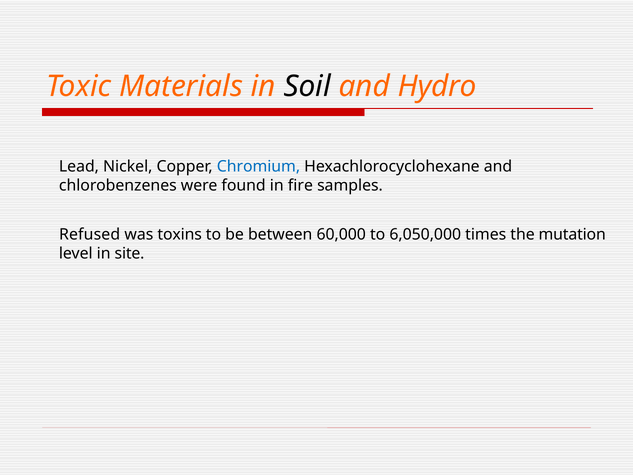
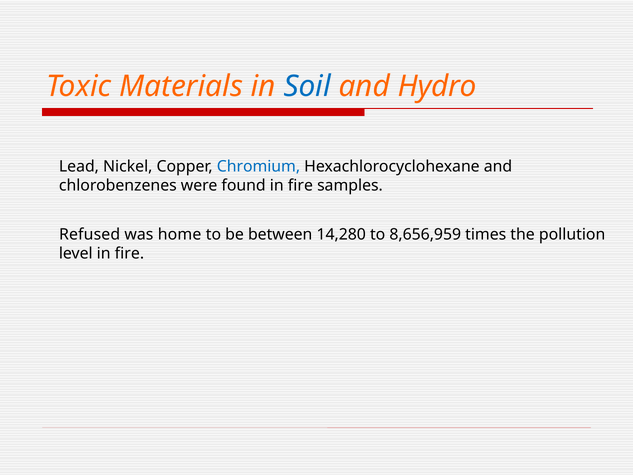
Soil colour: black -> blue
toxins: toxins -> home
60,000: 60,000 -> 14,280
6,050,000: 6,050,000 -> 8,656,959
mutation: mutation -> pollution
level in site: site -> fire
